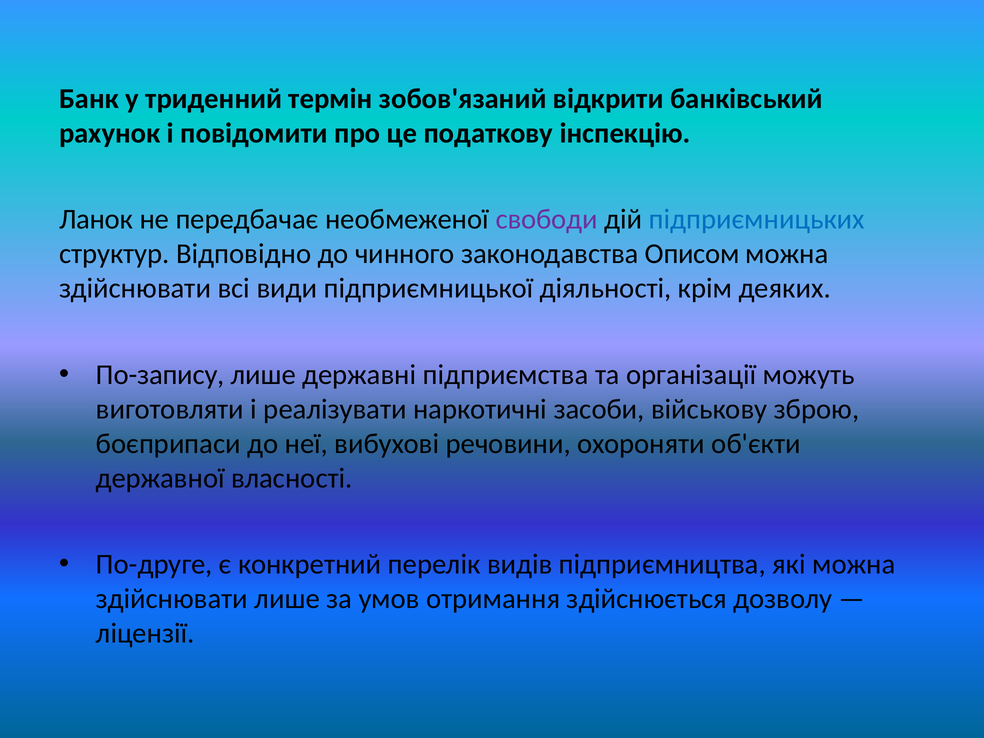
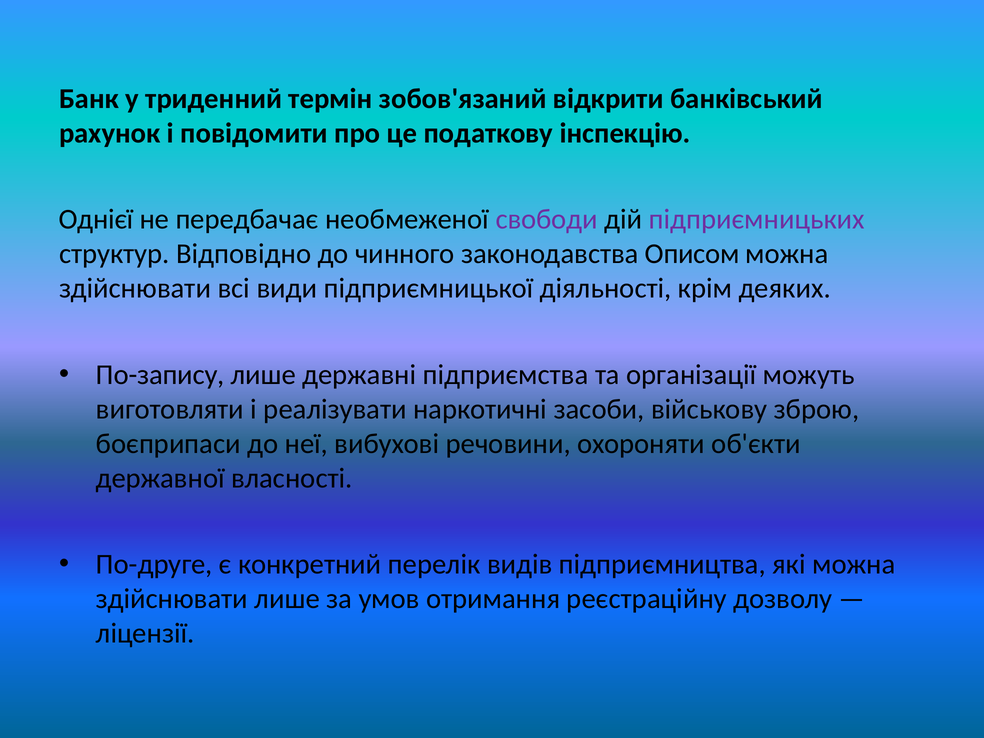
Ланок: Ланок -> Однієї
підприємницьких colour: blue -> purple
здійснюється: здійснюється -> реєстраційну
